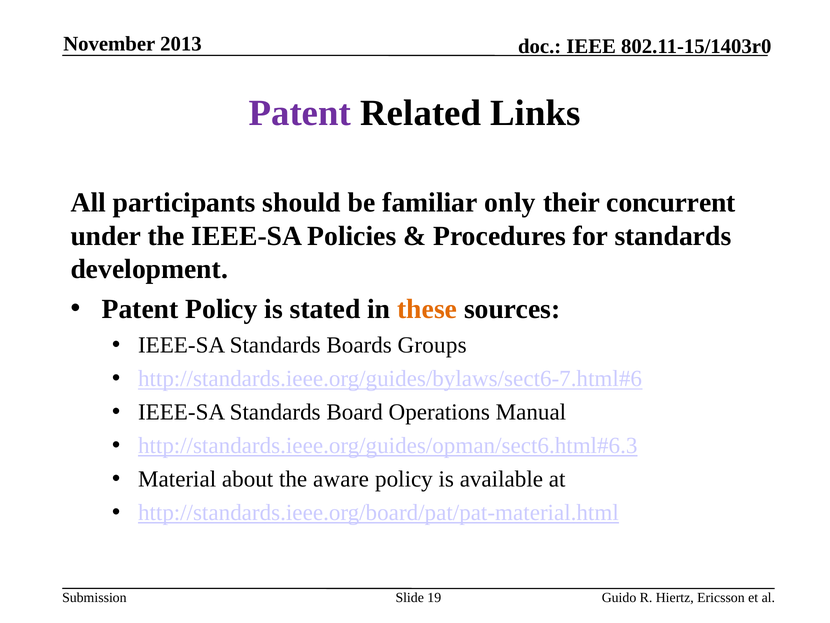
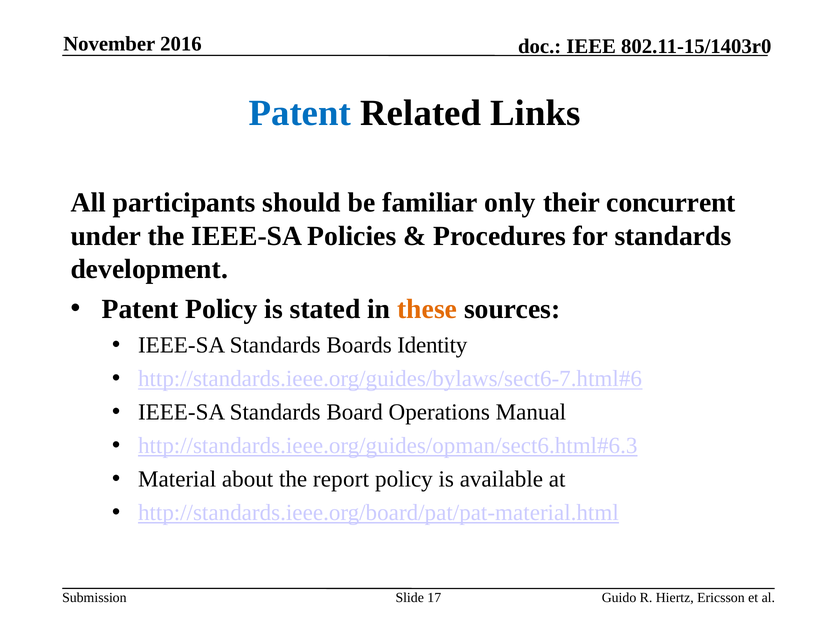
2013: 2013 -> 2016
Patent at (300, 113) colour: purple -> blue
Groups: Groups -> Identity
aware: aware -> report
19: 19 -> 17
